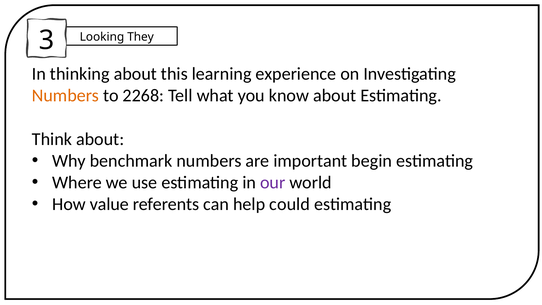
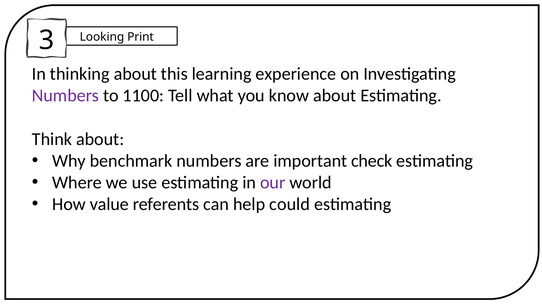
They: They -> Print
Numbers at (65, 96) colour: orange -> purple
2268: 2268 -> 1100
begin: begin -> check
